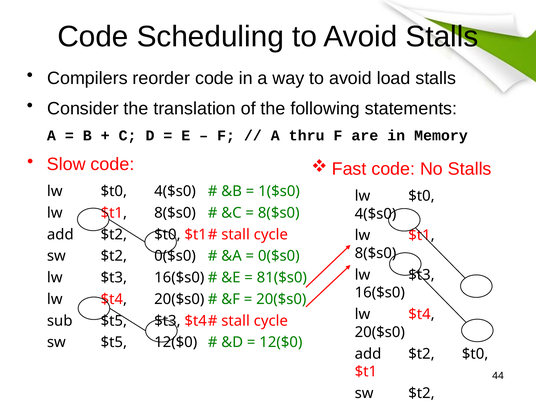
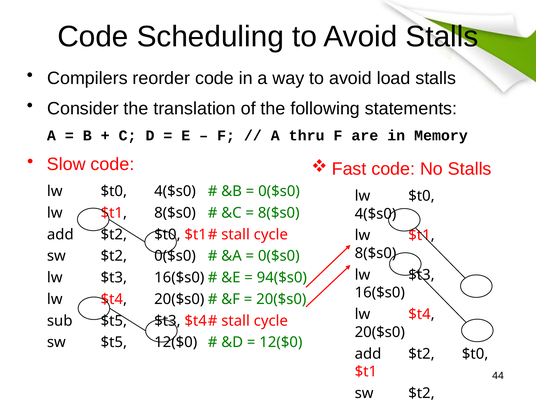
1($s0 at (279, 191): 1($s0 -> 0($s0
81($s0: 81($s0 -> 94($s0
